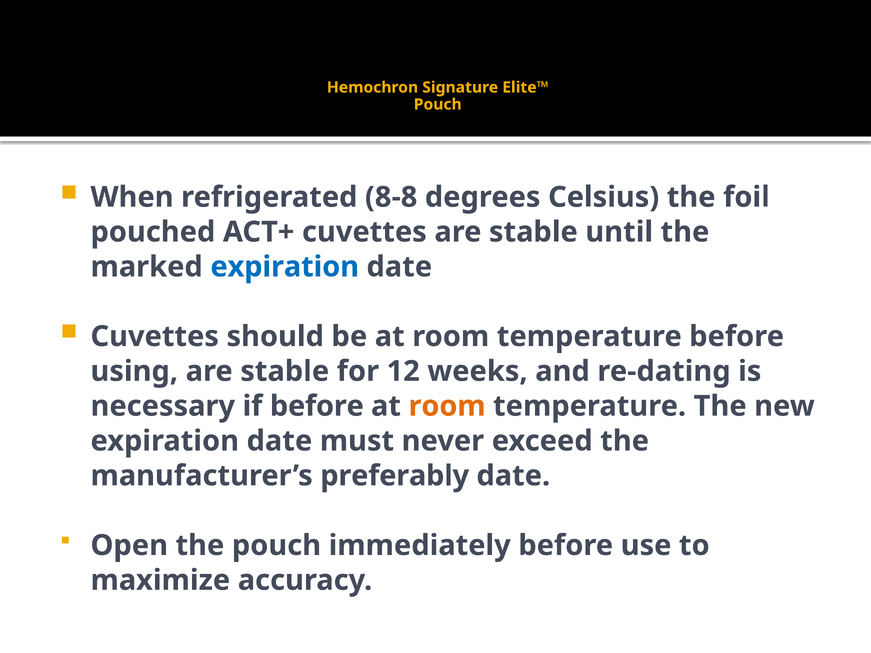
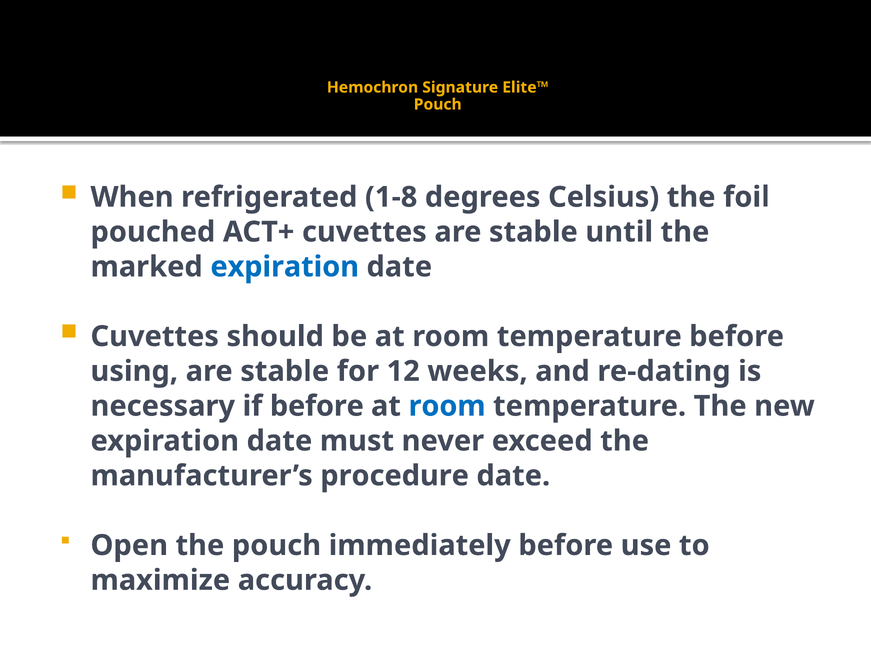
8-8: 8-8 -> 1-8
room at (447, 406) colour: orange -> blue
preferably: preferably -> procedure
